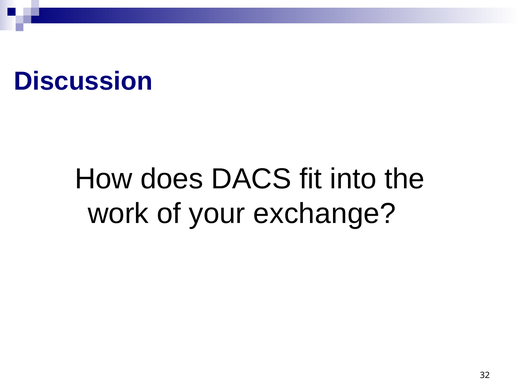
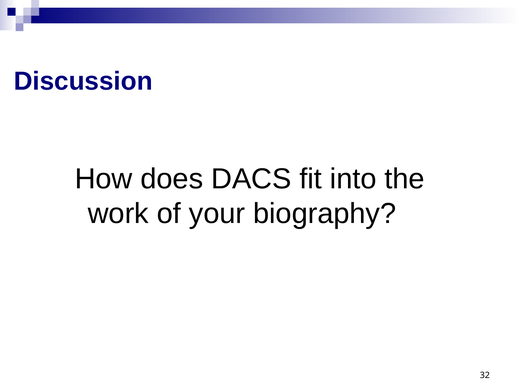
exchange: exchange -> biography
